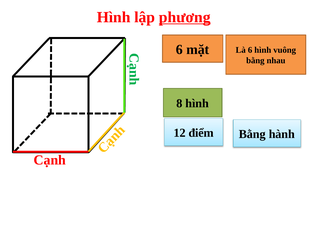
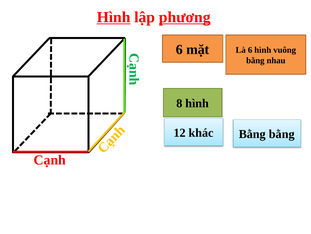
Hình at (114, 17) underline: none -> present
điểm: điểm -> khác
Bằng hành: hành -> bằng
